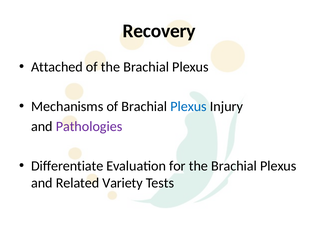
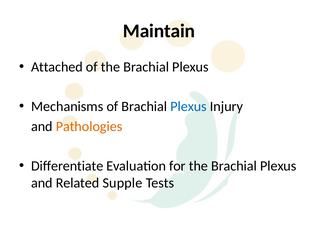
Recovery: Recovery -> Maintain
Pathologies colour: purple -> orange
Variety: Variety -> Supple
